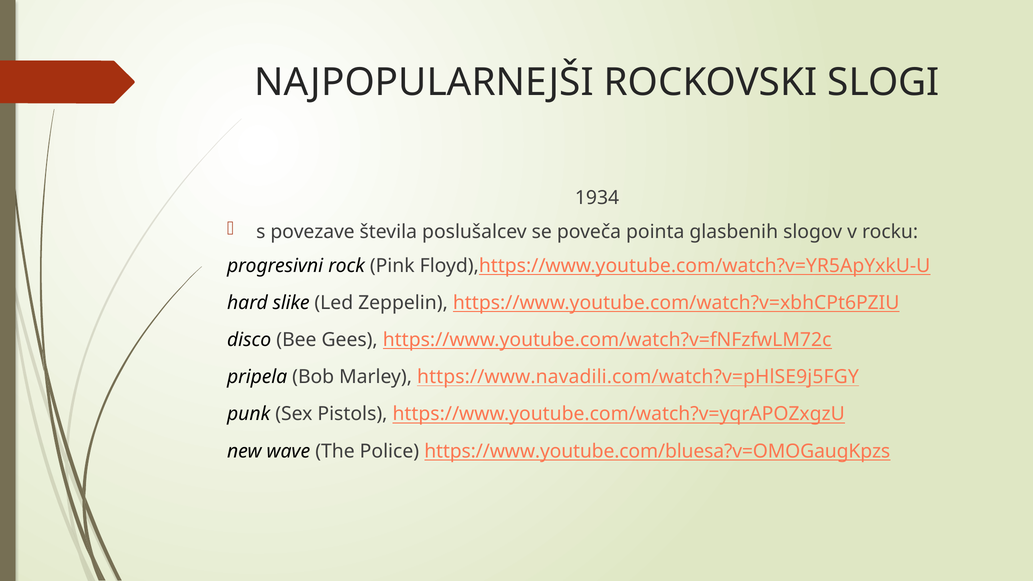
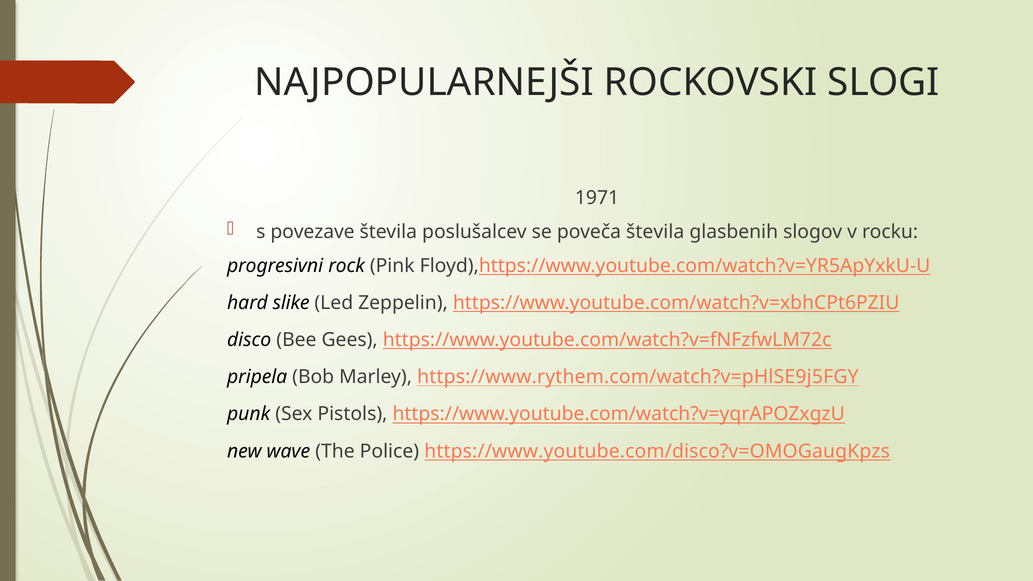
1934: 1934 -> 1971
poveča pointa: pointa -> števila
https://www.navadili.com/watch?v=pHlSE9j5FGY: https://www.navadili.com/watch?v=pHlSE9j5FGY -> https://www.rythem.com/watch?v=pHlSE9j5FGY
https://www.youtube.com/bluesa?v=OMOGaugKpzs: https://www.youtube.com/bluesa?v=OMOGaugKpzs -> https://www.youtube.com/disco?v=OMOGaugKpzs
